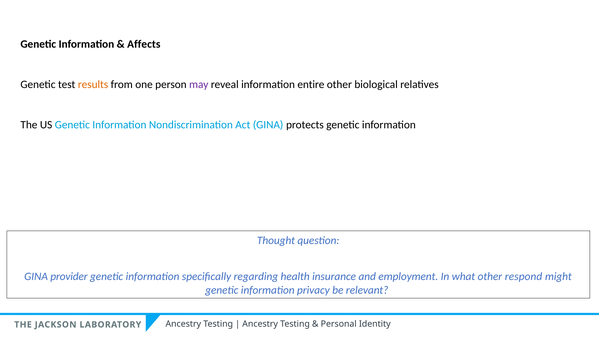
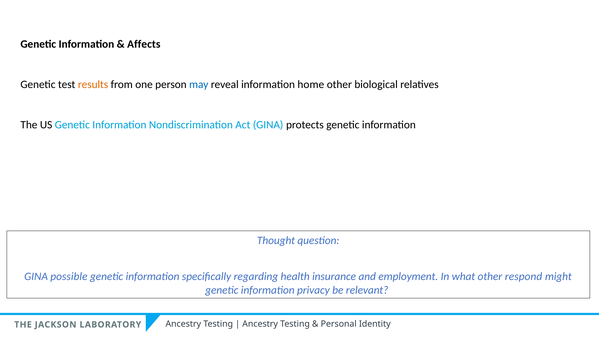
may colour: purple -> blue
entire: entire -> home
provider: provider -> possible
